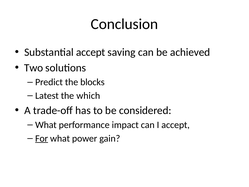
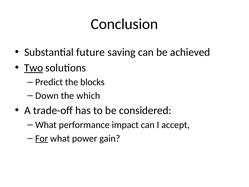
Substantial accept: accept -> future
Two underline: none -> present
Latest: Latest -> Down
